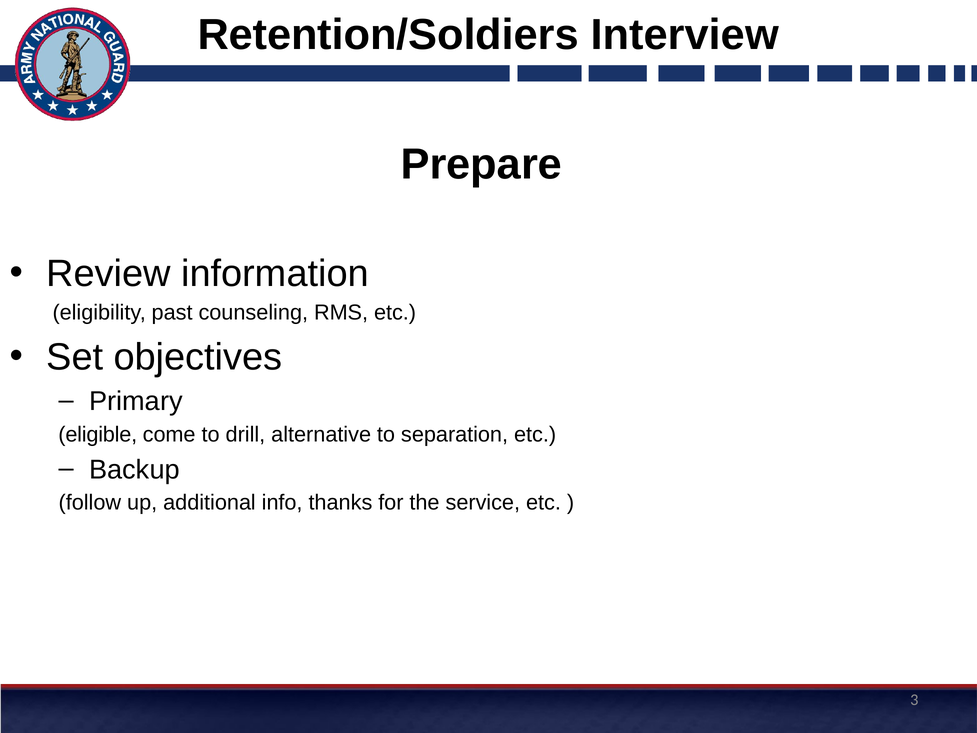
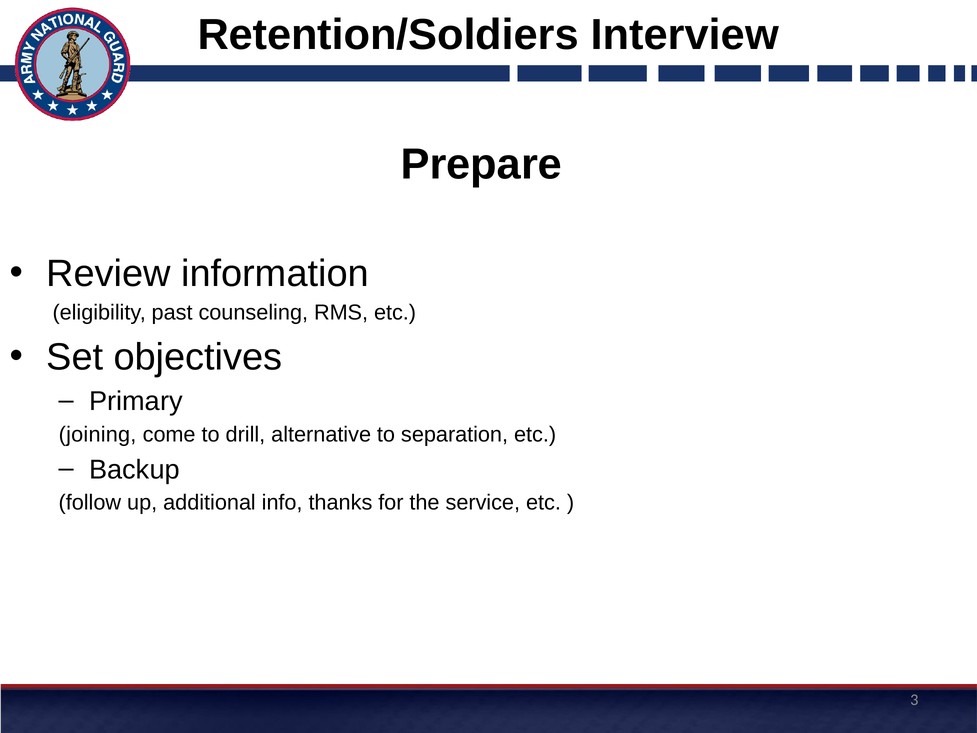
eligible: eligible -> joining
